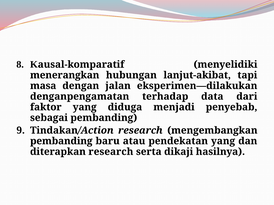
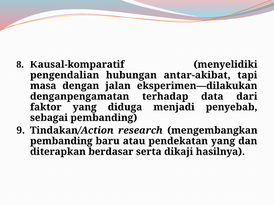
menerangkan: menerangkan -> pengendalian
lanjut-akibat: lanjut-akibat -> antar-akibat
diterapkan research: research -> berdasar
